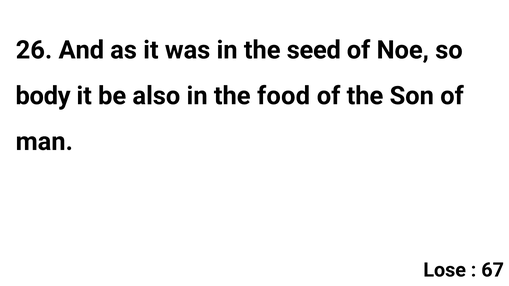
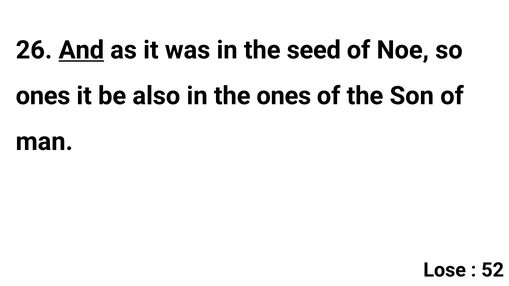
And underline: none -> present
body at (43, 96): body -> ones
the food: food -> ones
67: 67 -> 52
